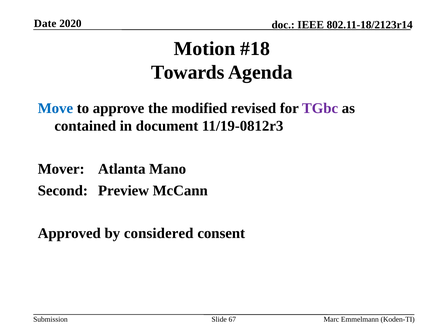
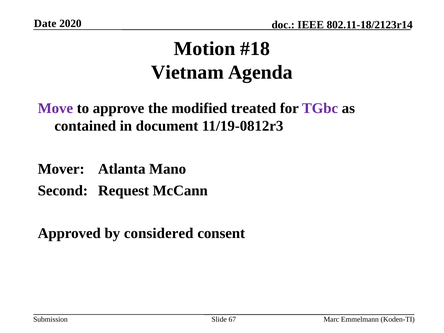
Towards: Towards -> Vietnam
Move colour: blue -> purple
revised: revised -> treated
Preview: Preview -> Request
